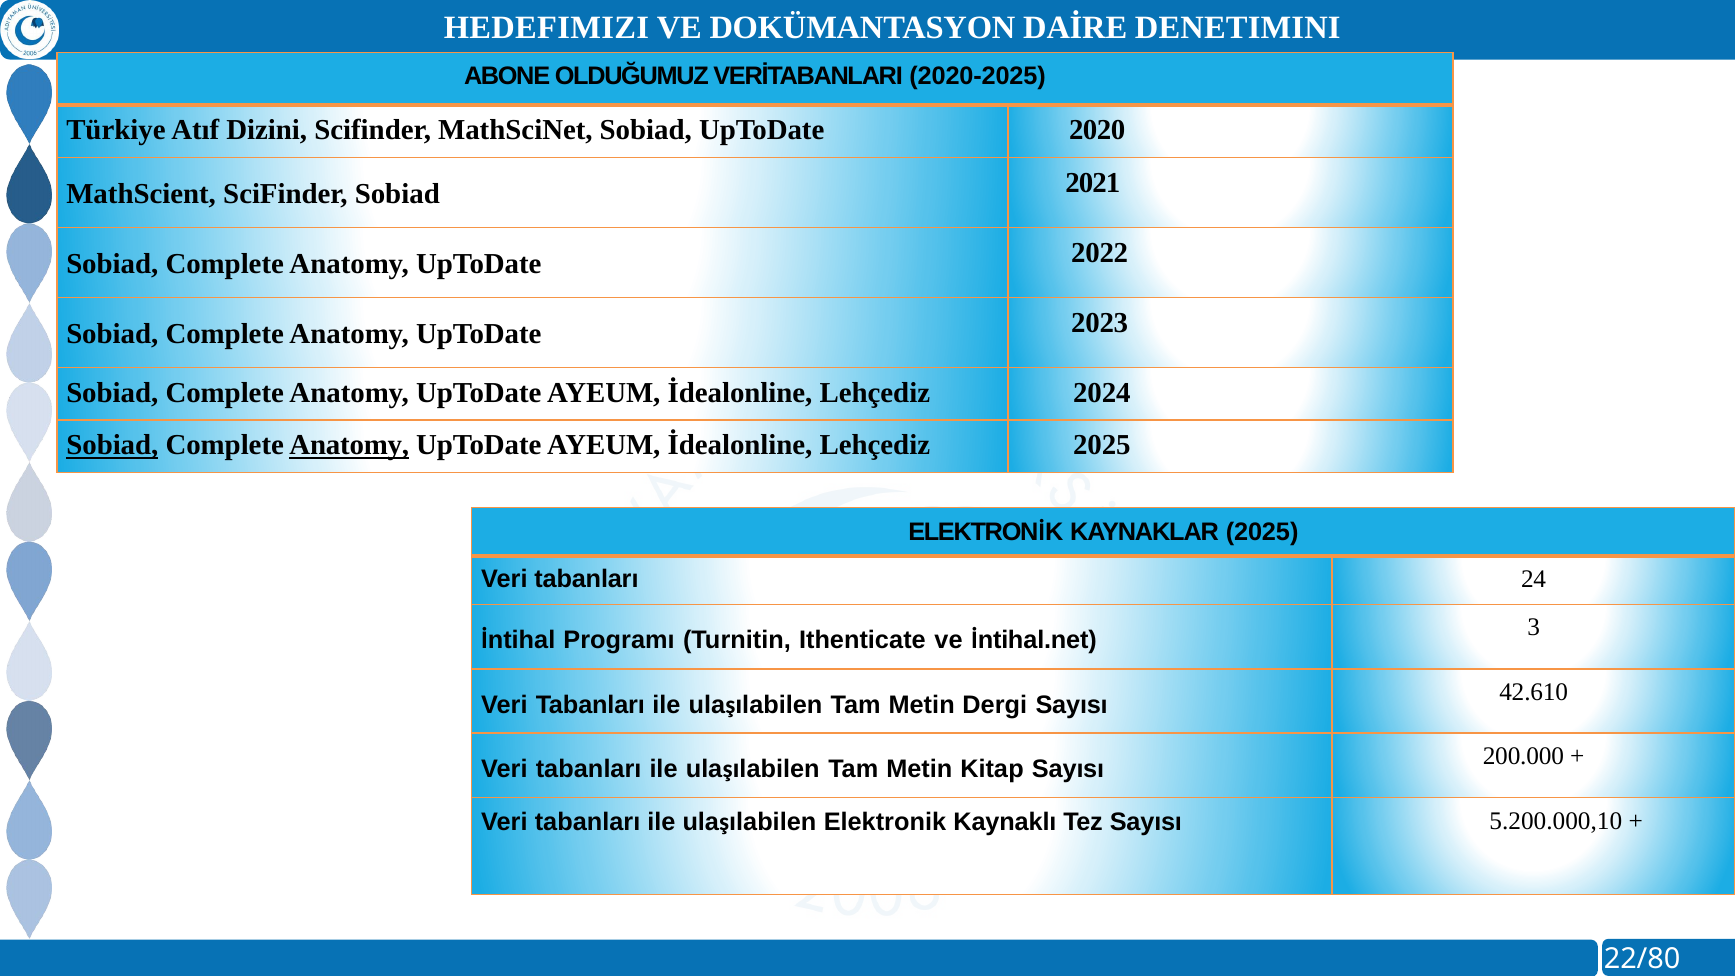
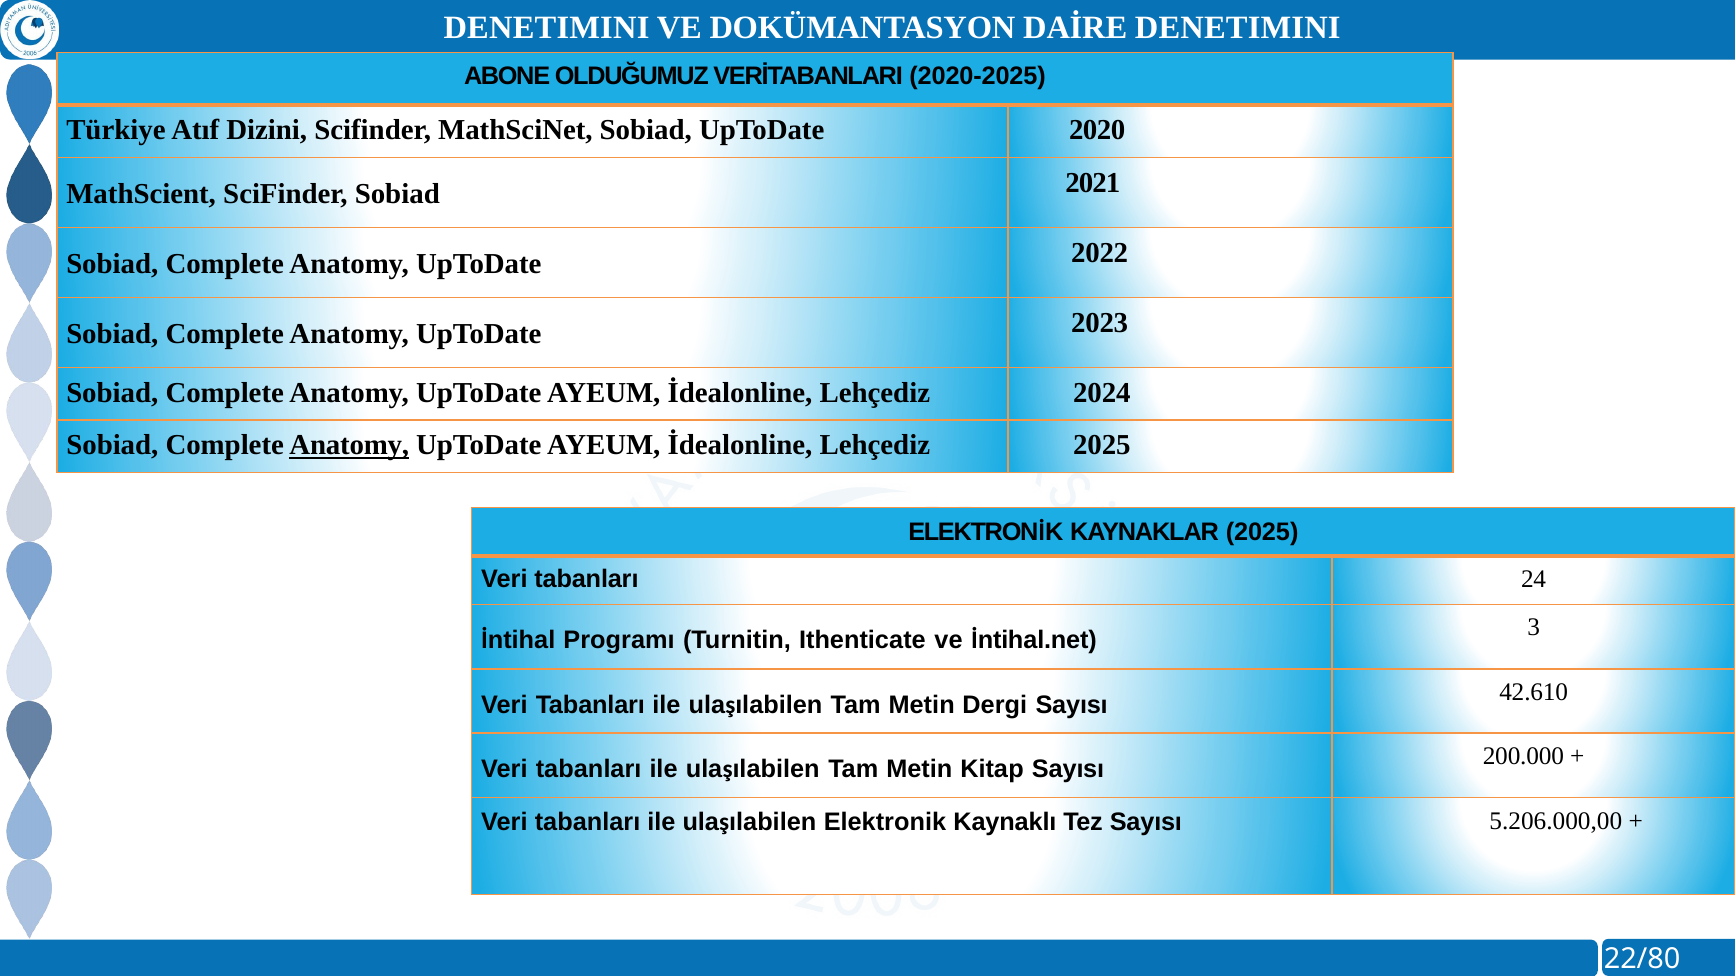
HEDEFIMIZI at (546, 28): HEDEFIMIZI -> DENETIMINI
Sobiad at (112, 445) underline: present -> none
5.200.000,10: 5.200.000,10 -> 5.206.000,00
